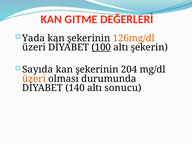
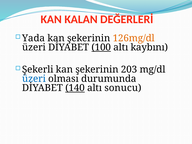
GITME: GITME -> KALAN
şekerin: şekerin -> kaybını
Sayıda: Sayıda -> Şekerli
204: 204 -> 203
üzeri at (34, 79) colour: orange -> blue
140 underline: none -> present
